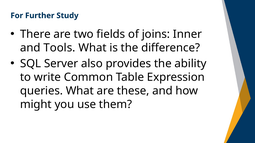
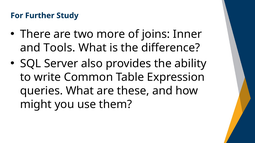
fields: fields -> more
